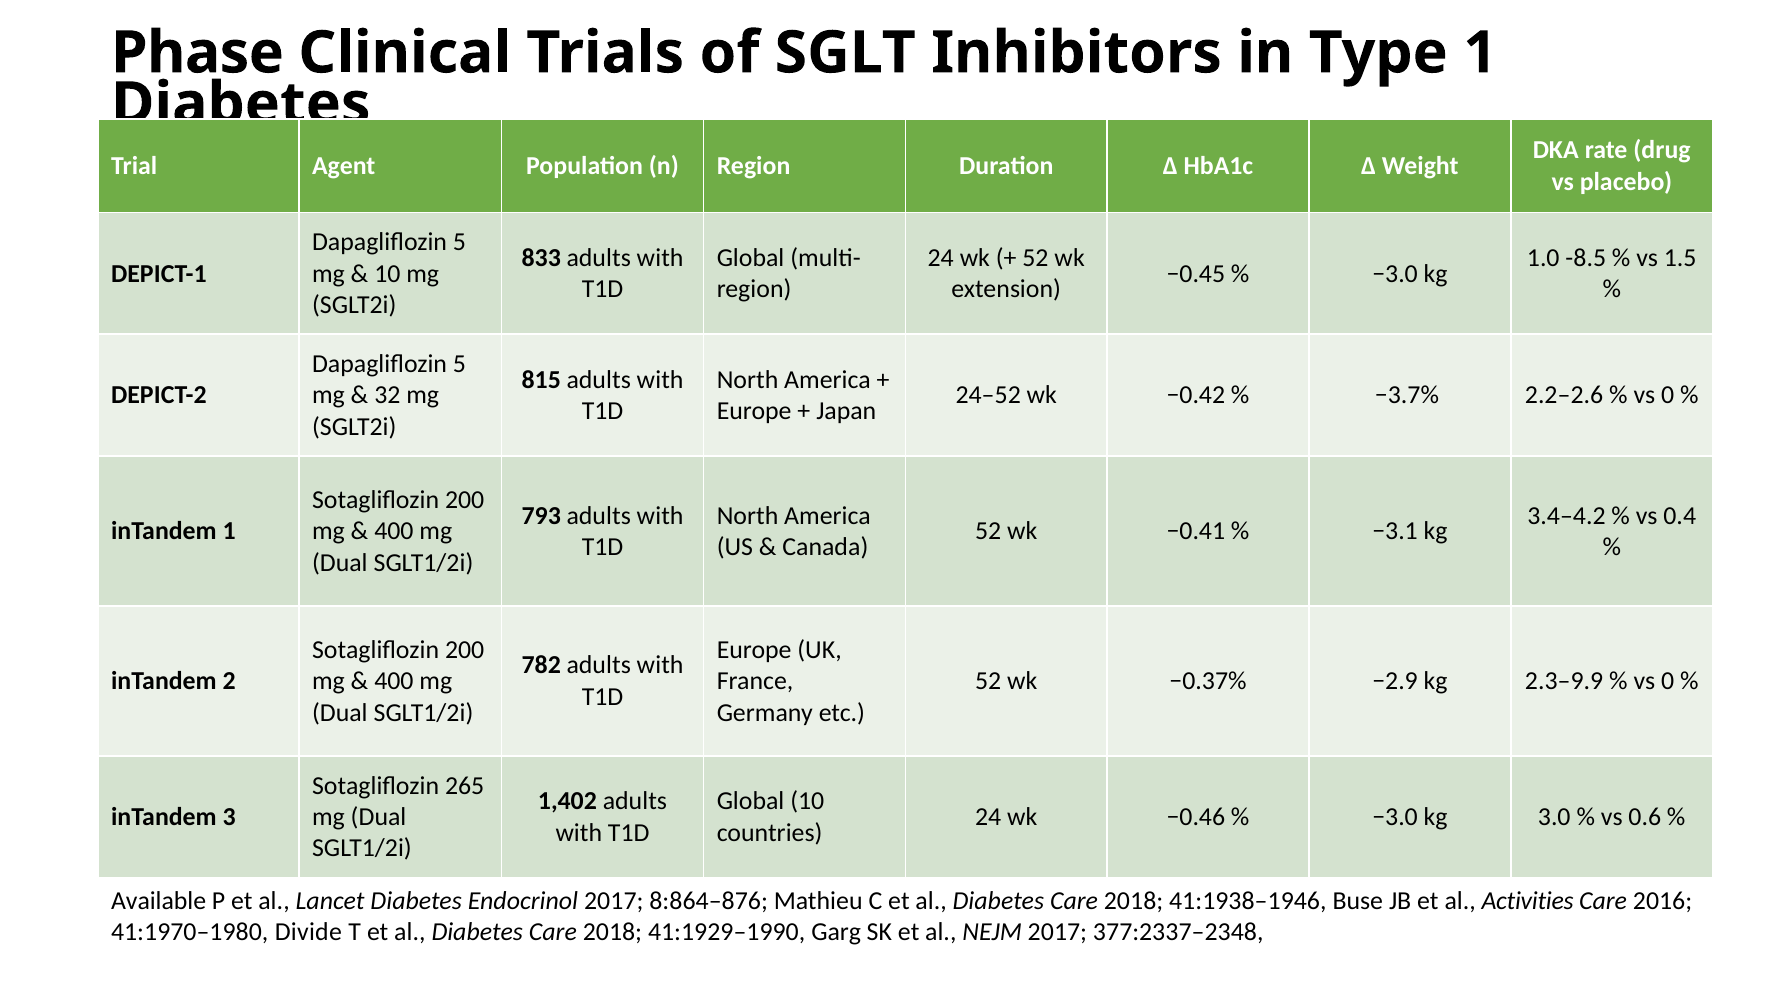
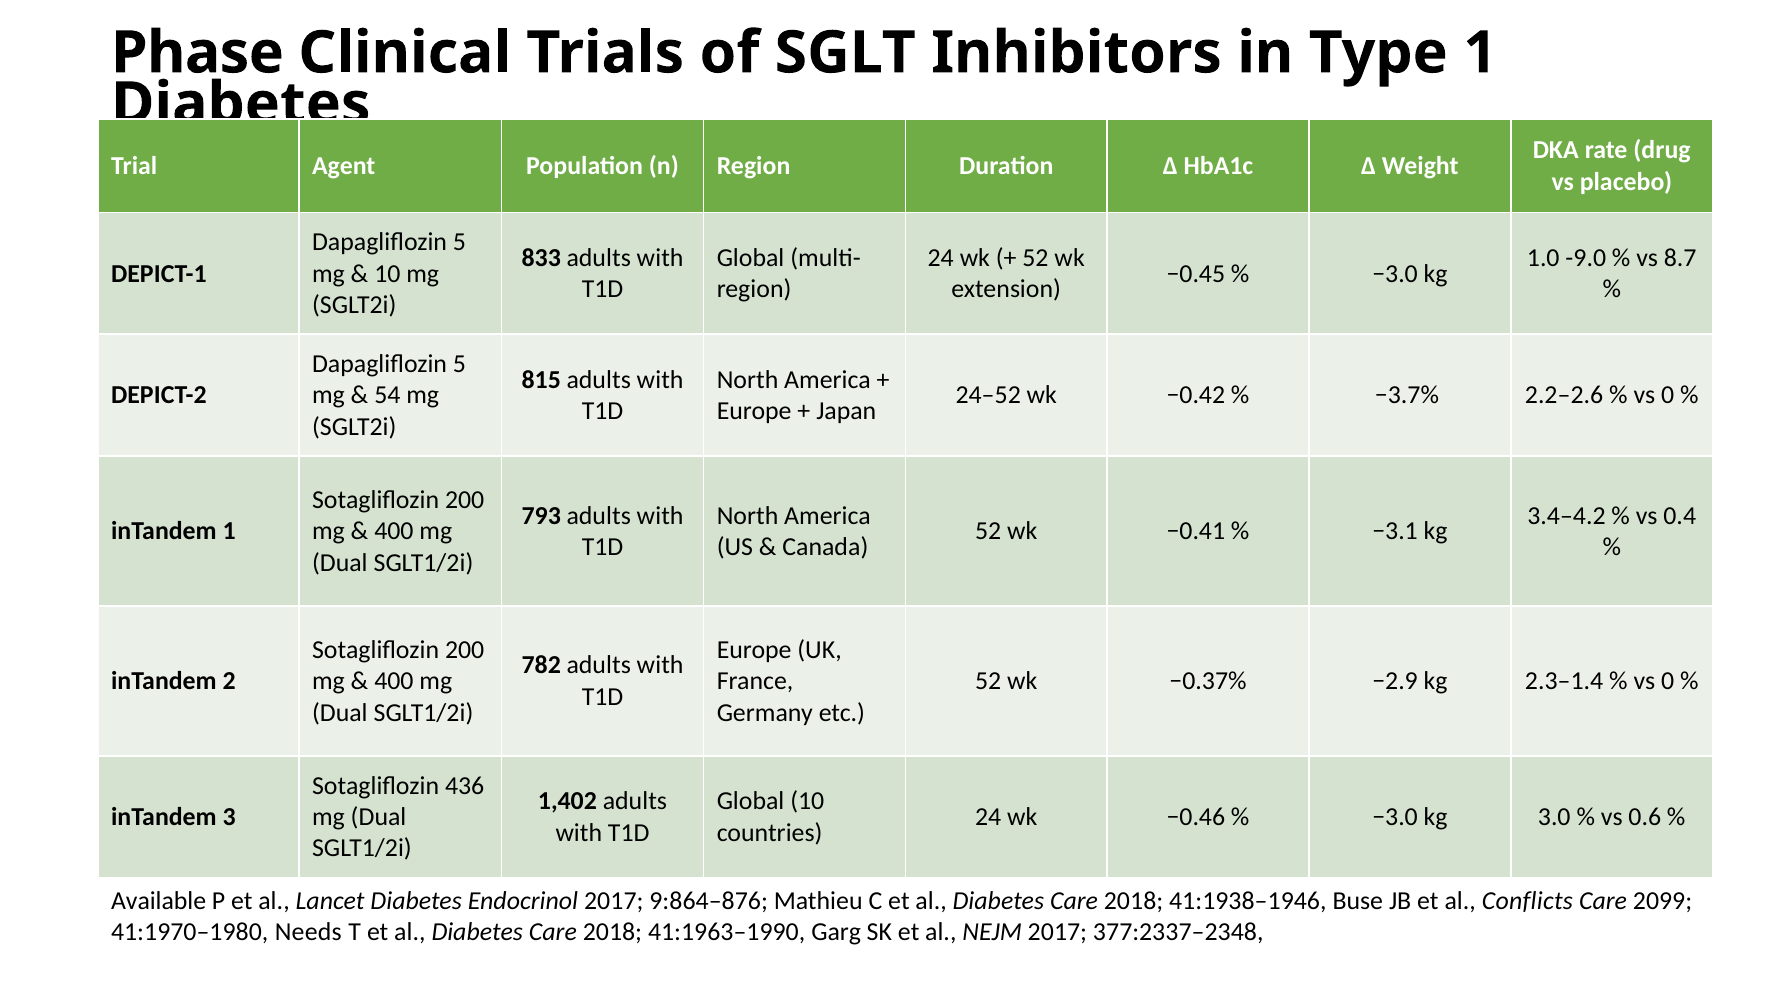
-8.5: -8.5 -> -9.0
1.5: 1.5 -> 8.7
32: 32 -> 54
2.3–9.9: 2.3–9.9 -> 2.3–1.4
265: 265 -> 436
8:864–876: 8:864–876 -> 9:864–876
Activities: Activities -> Conflicts
2016: 2016 -> 2099
Divide: Divide -> Needs
41:1929–1990: 41:1929–1990 -> 41:1963–1990
